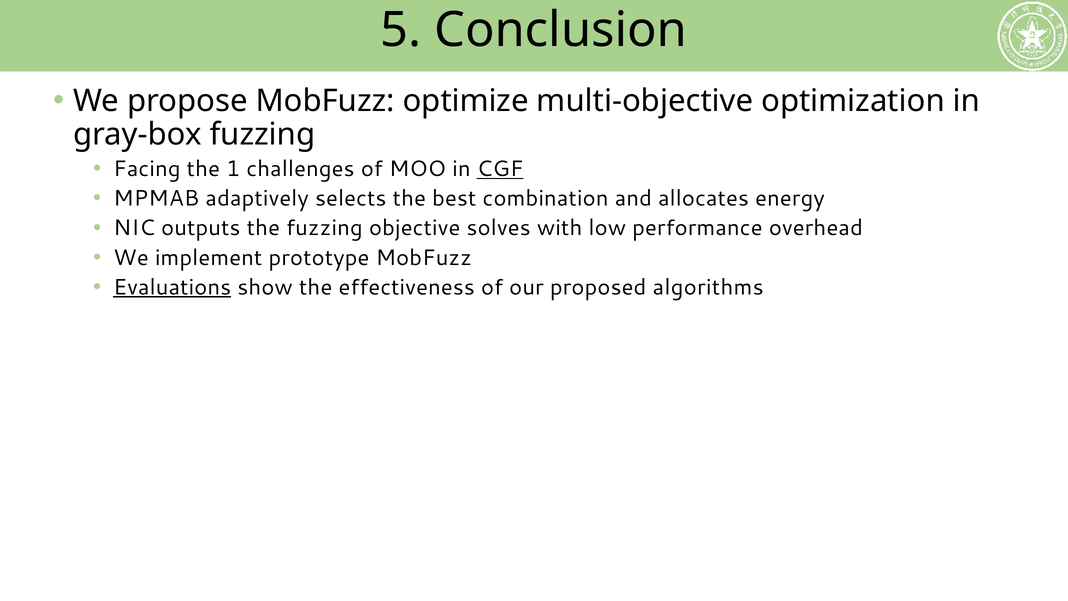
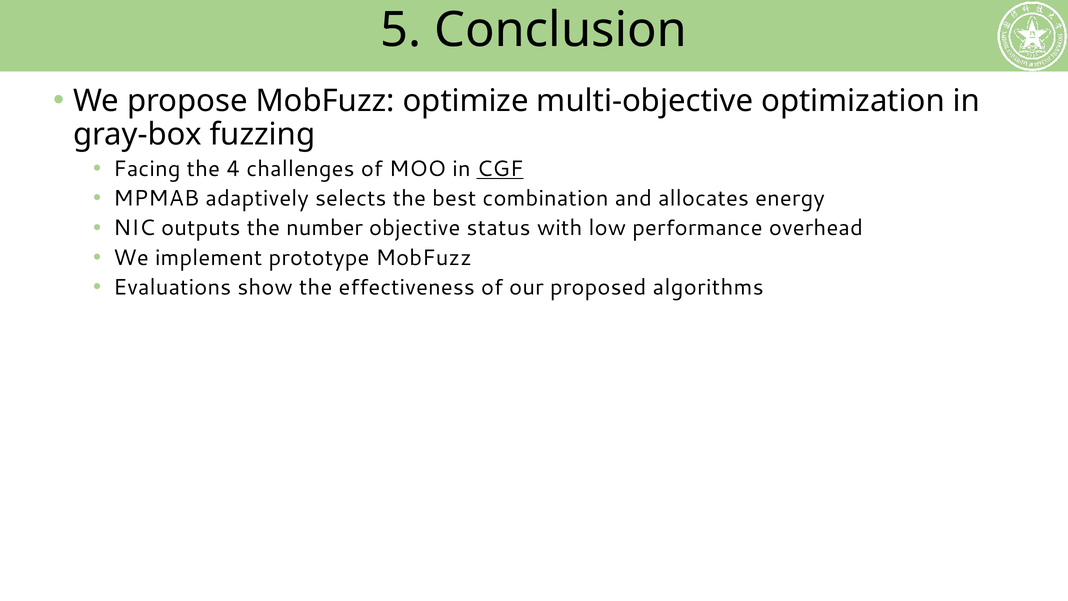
1: 1 -> 4
the fuzzing: fuzzing -> number
solves: solves -> status
Evaluations underline: present -> none
